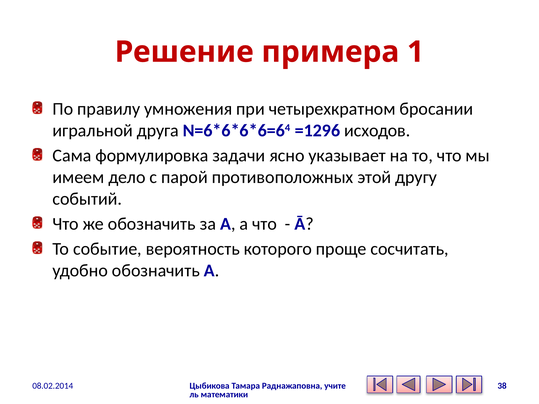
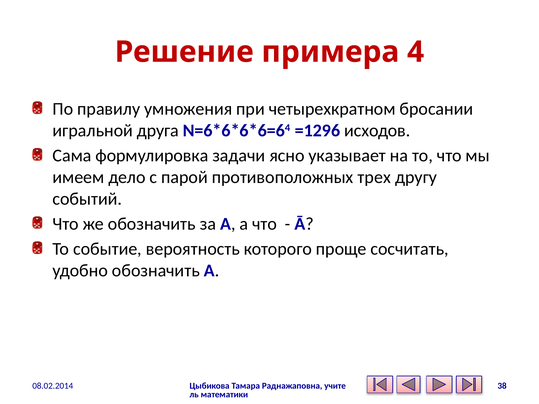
1: 1 -> 4
этой: этой -> трех
